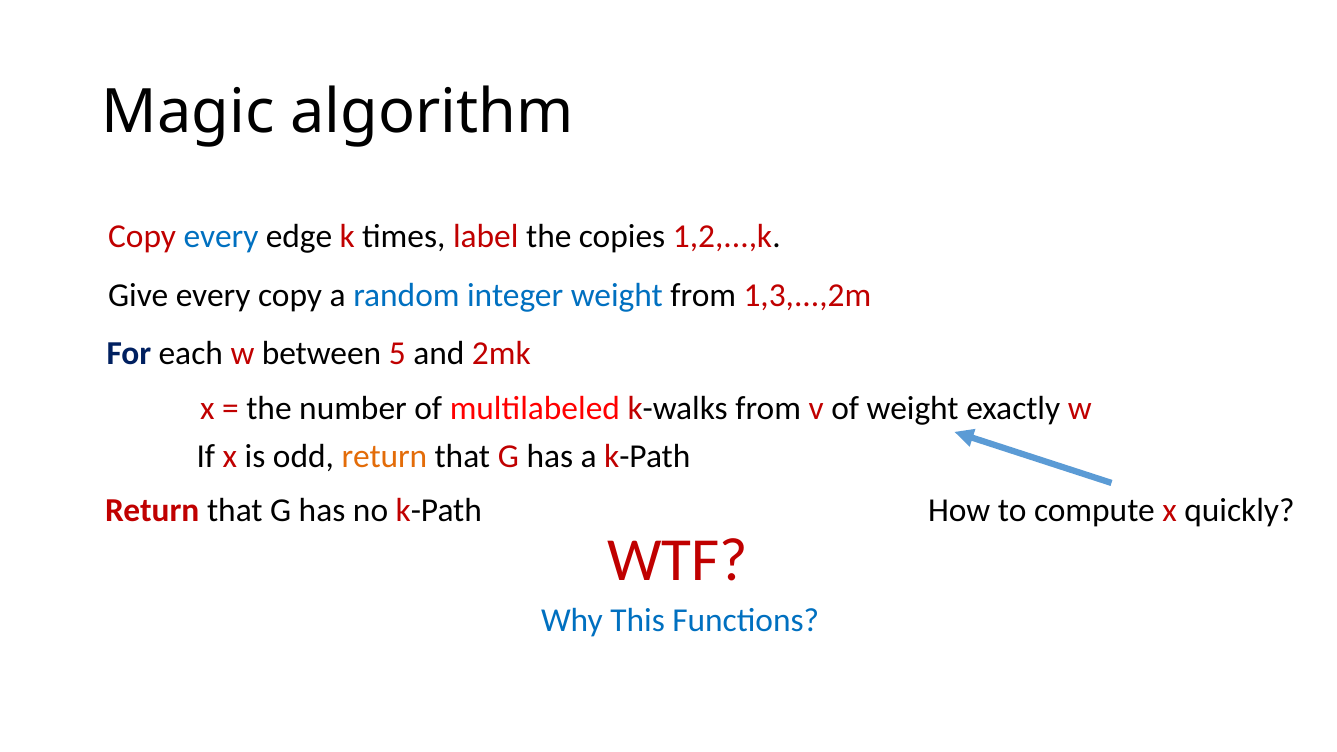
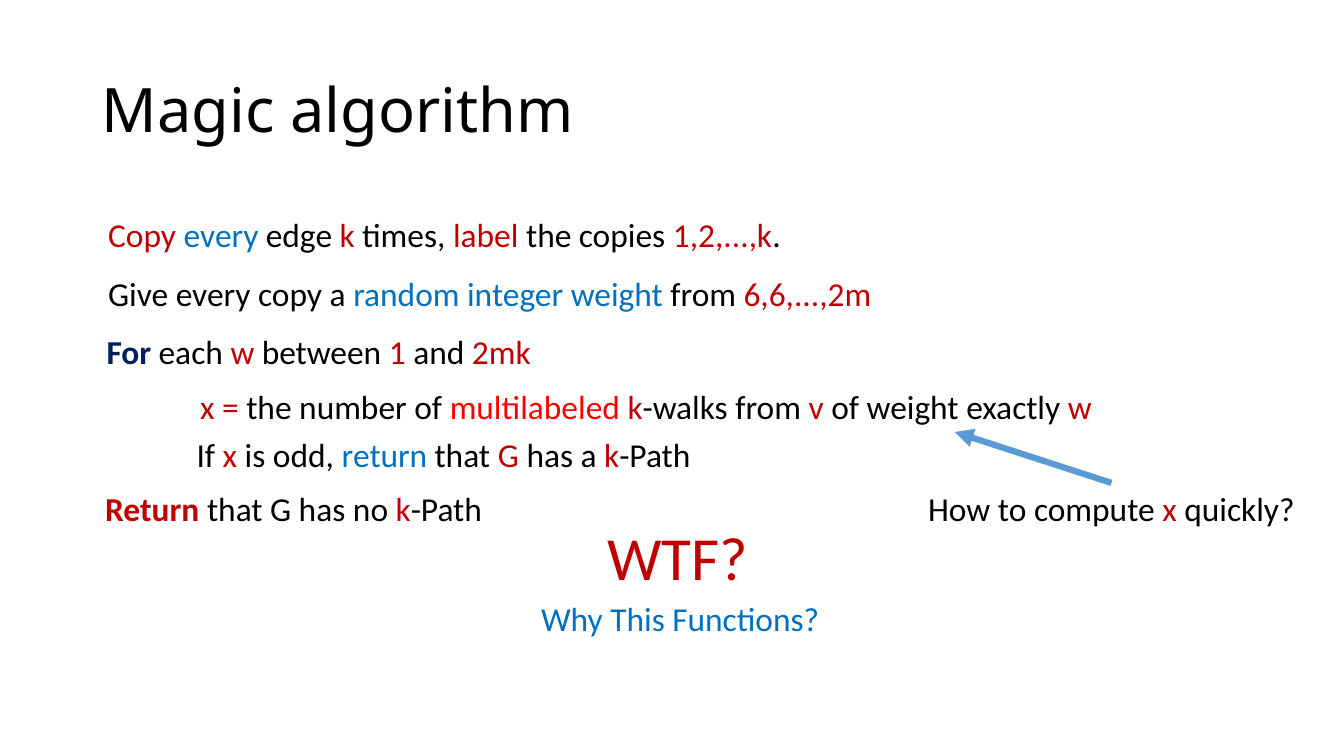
1,3,...,2m: 1,3,...,2m -> 6,6,...,2m
5: 5 -> 1
return at (384, 456) colour: orange -> blue
